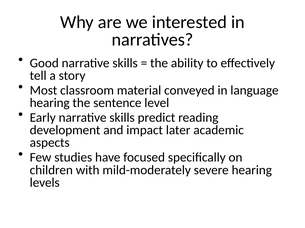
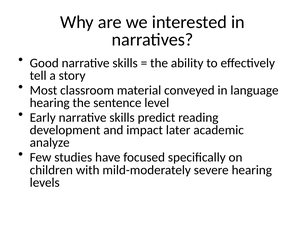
aspects: aspects -> analyze
